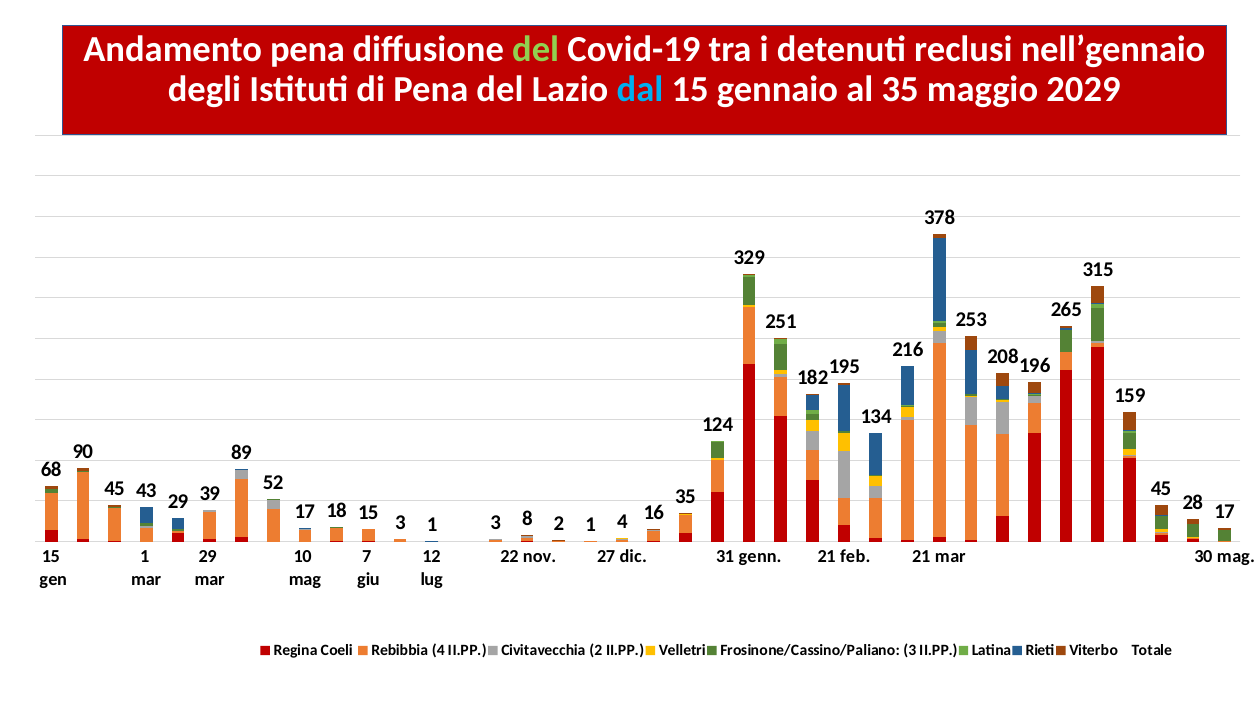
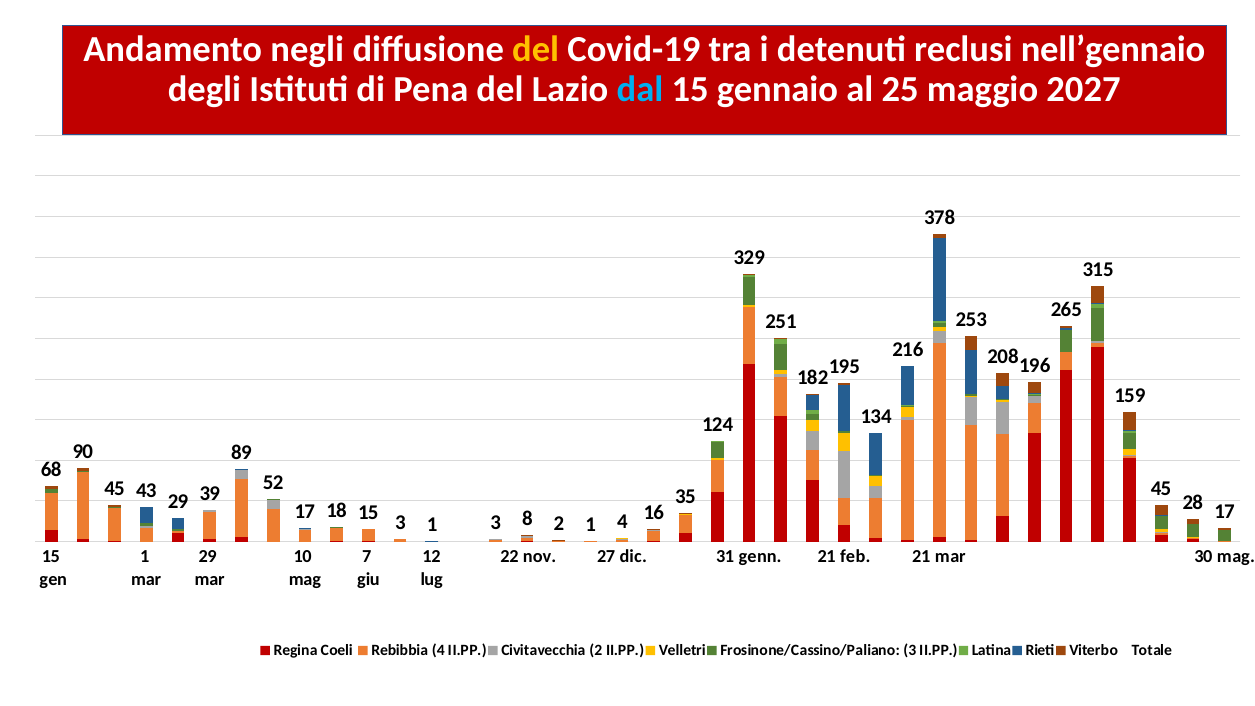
Andamento pena: pena -> negli
del at (536, 50) colour: light green -> yellow
al 35: 35 -> 25
2029: 2029 -> 2027
